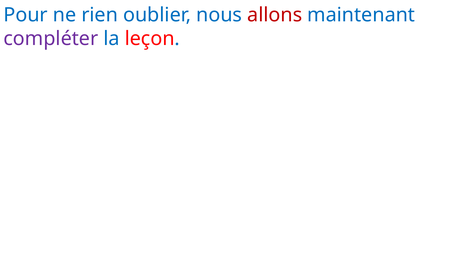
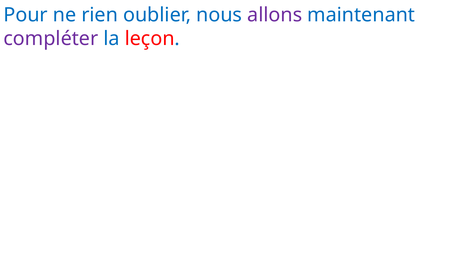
allons colour: red -> purple
